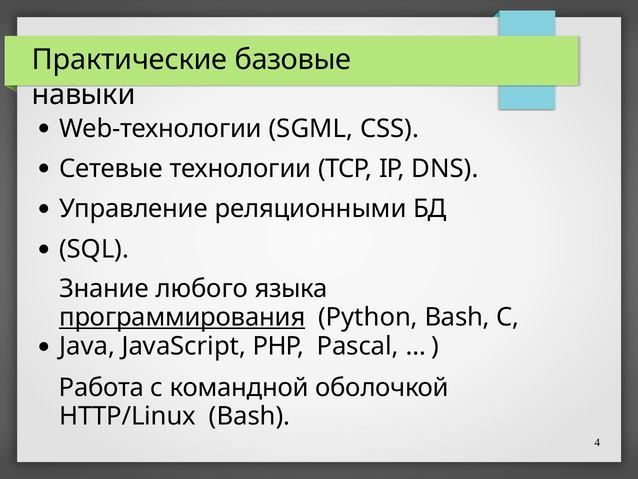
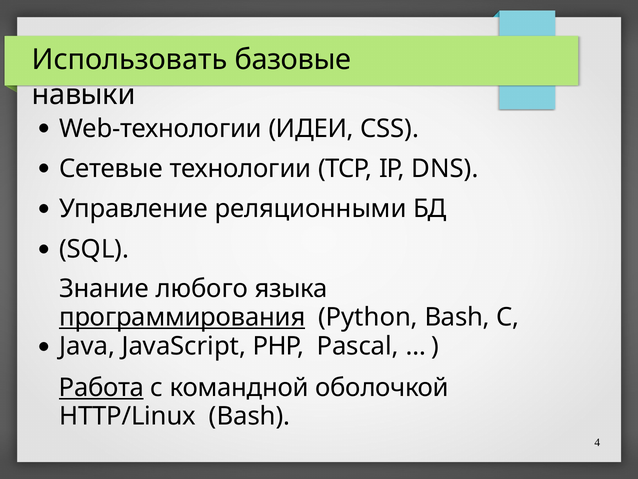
Практические: Практические -> Использовать
SGML: SGML -> ИДЕИ
Работа underline: none -> present
